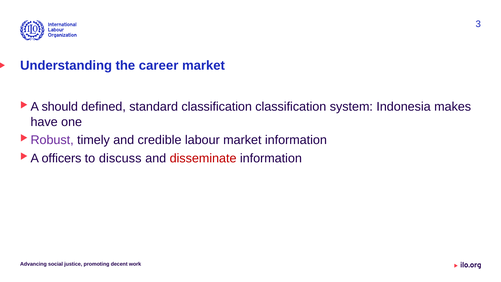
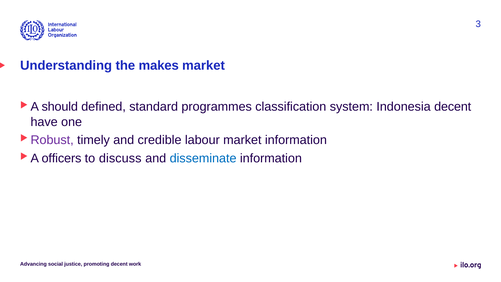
career: career -> makes
standard classification: classification -> programmes
Indonesia makes: makes -> decent
disseminate colour: red -> blue
